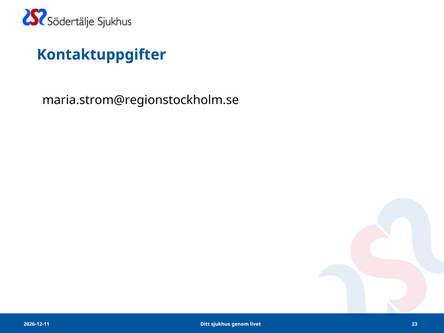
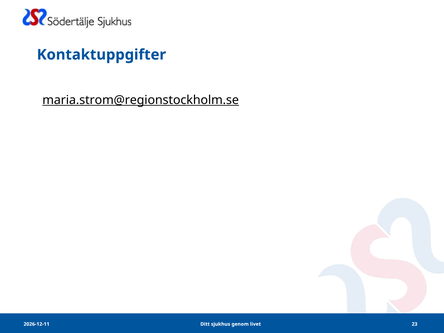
maria.strom@regionstockholm.se underline: none -> present
